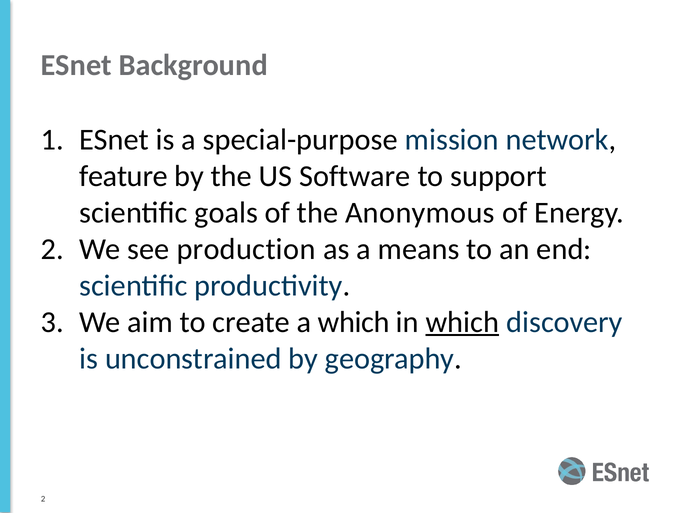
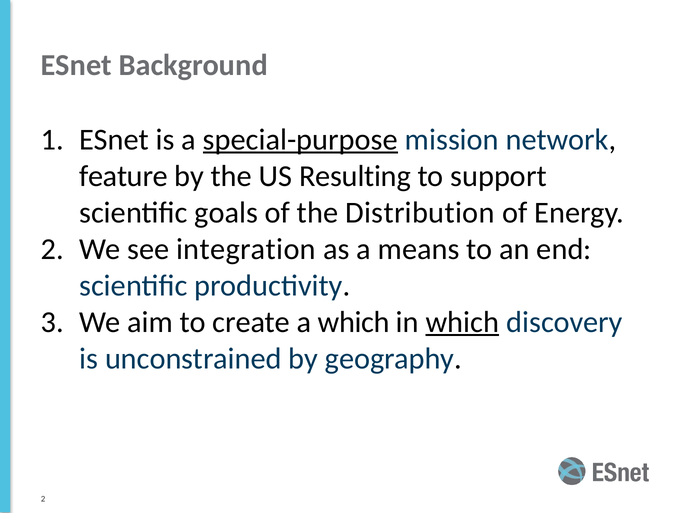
special-purpose underline: none -> present
Software: Software -> Resulting
Anonymous: Anonymous -> Distribution
production: production -> integration
